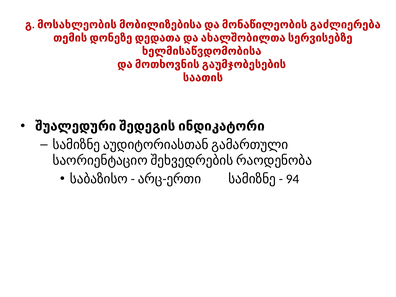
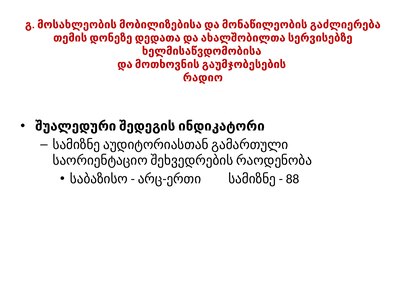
საათის: საათის -> რადიო
94: 94 -> 88
